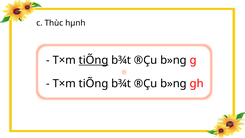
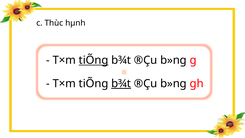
b¾t at (121, 83) underline: none -> present
